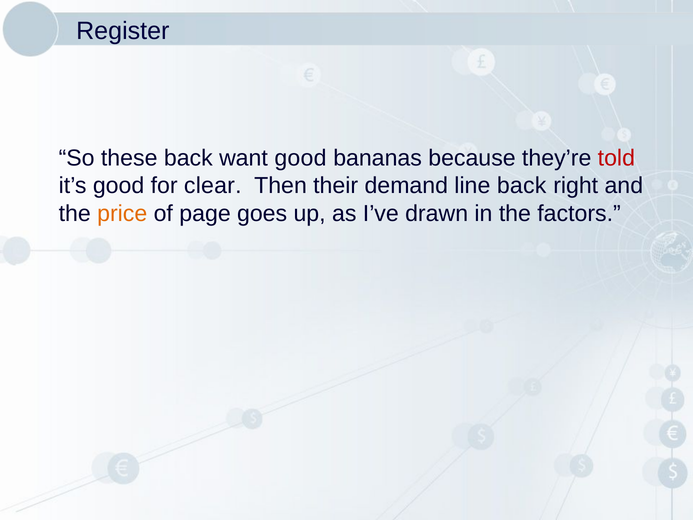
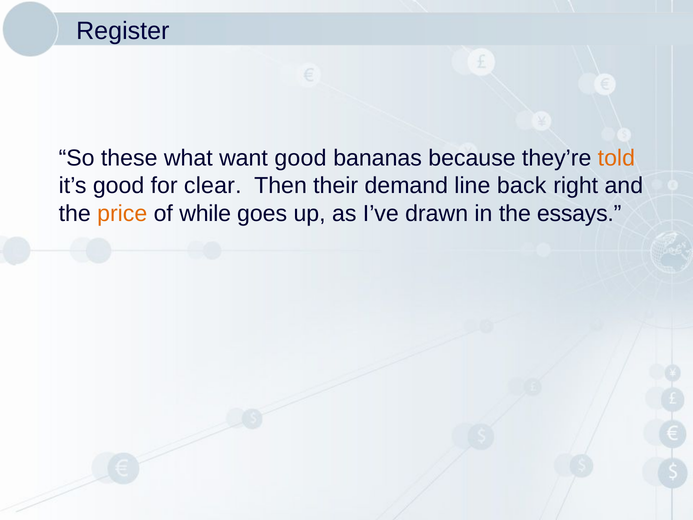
these back: back -> what
told colour: red -> orange
page: page -> while
factors: factors -> essays
